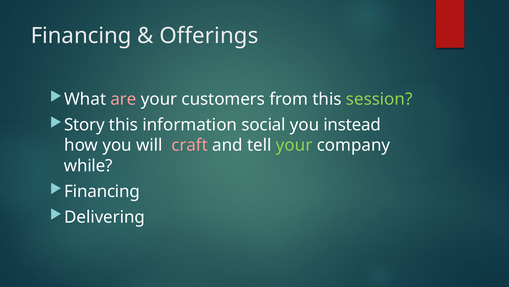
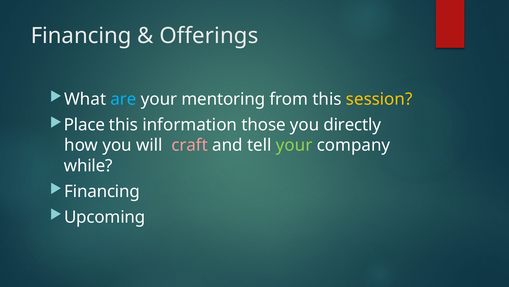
are colour: pink -> light blue
customers: customers -> mentoring
session colour: light green -> yellow
Story: Story -> Place
social: social -> those
instead: instead -> directly
Delivering: Delivering -> Upcoming
